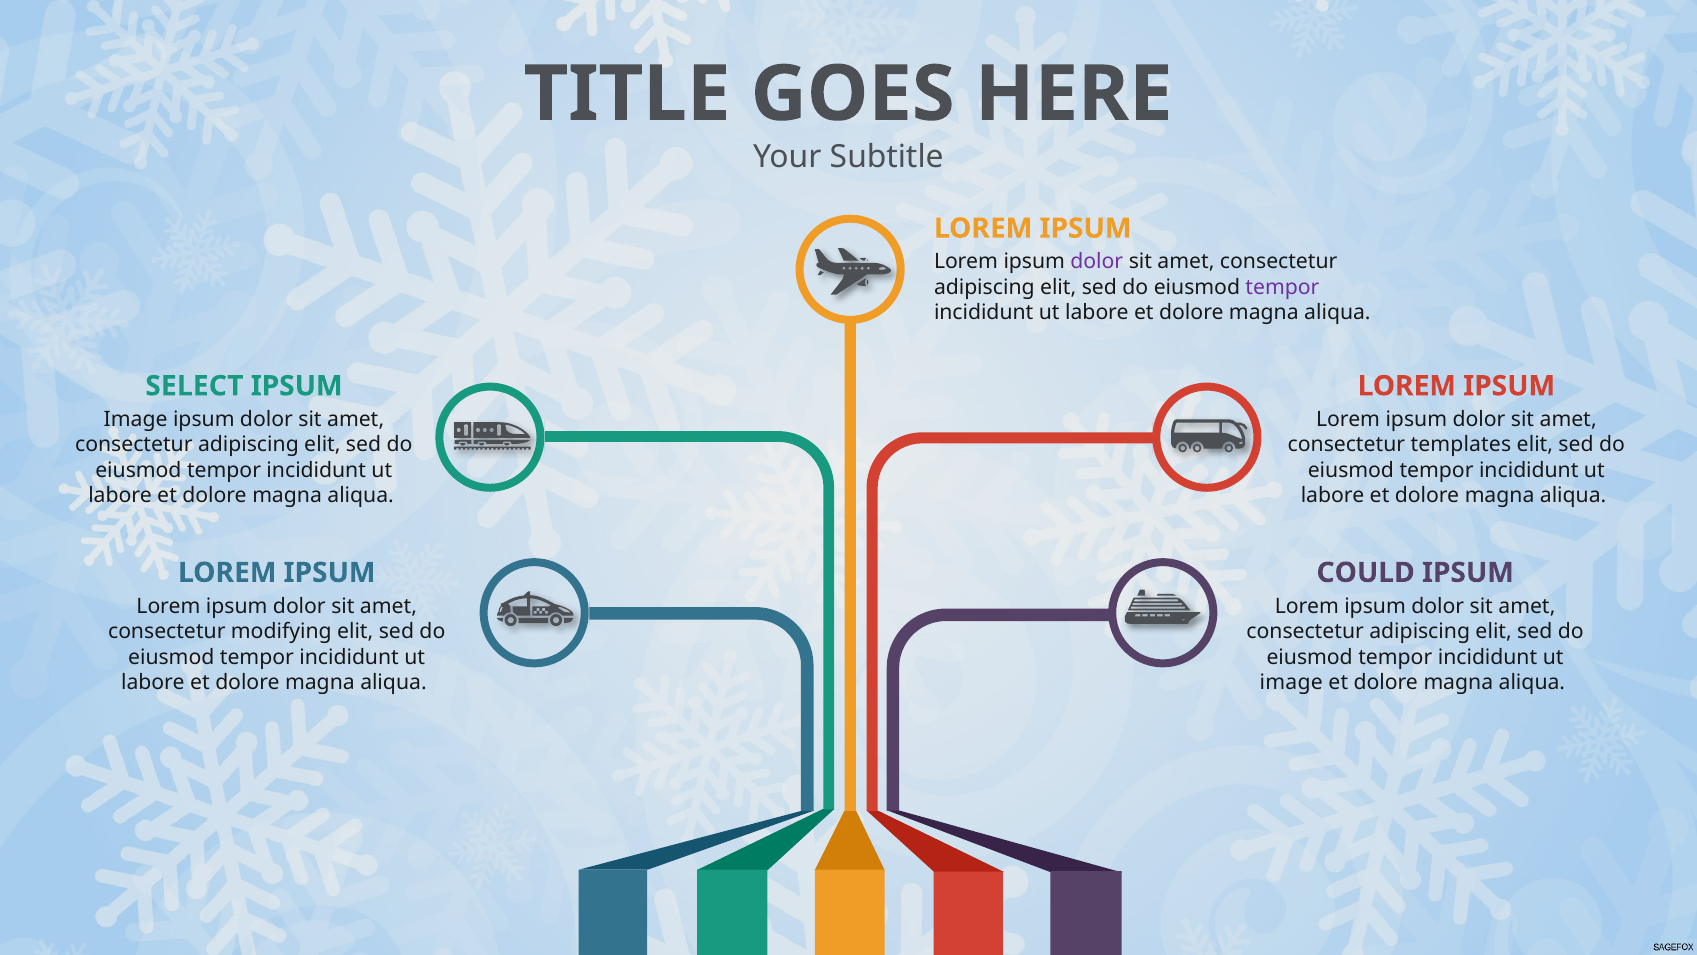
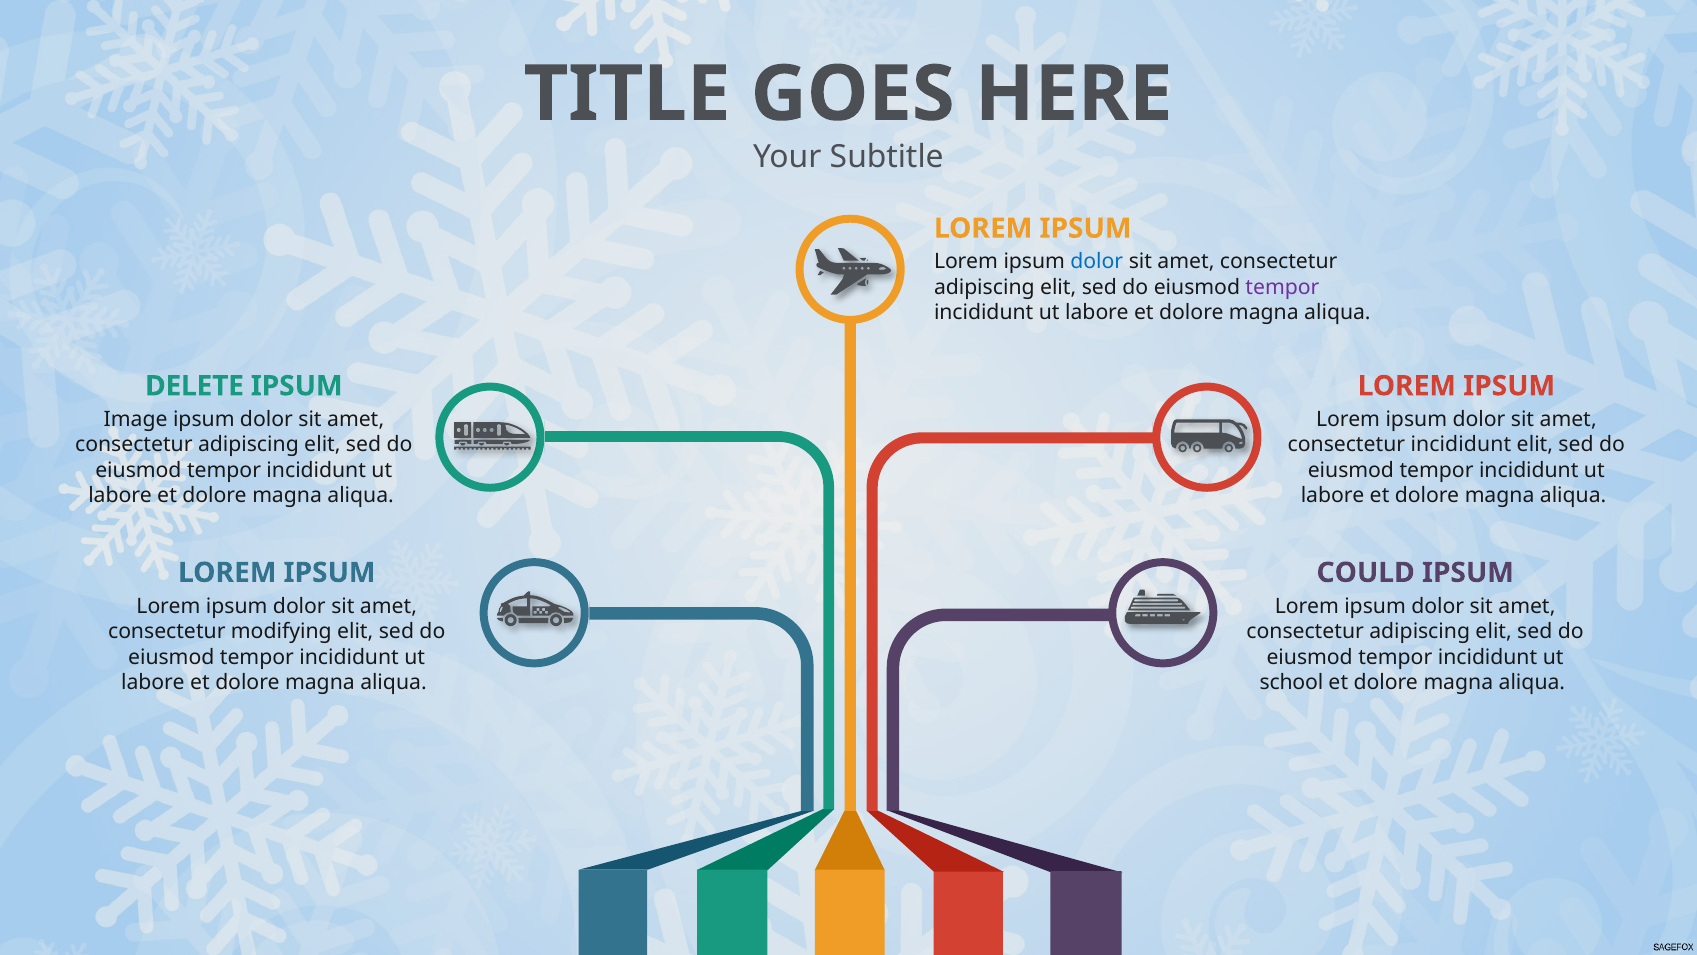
dolor at (1097, 262) colour: purple -> blue
SELECT: SELECT -> DELETE
consectetur templates: templates -> incididunt
image at (1291, 682): image -> school
